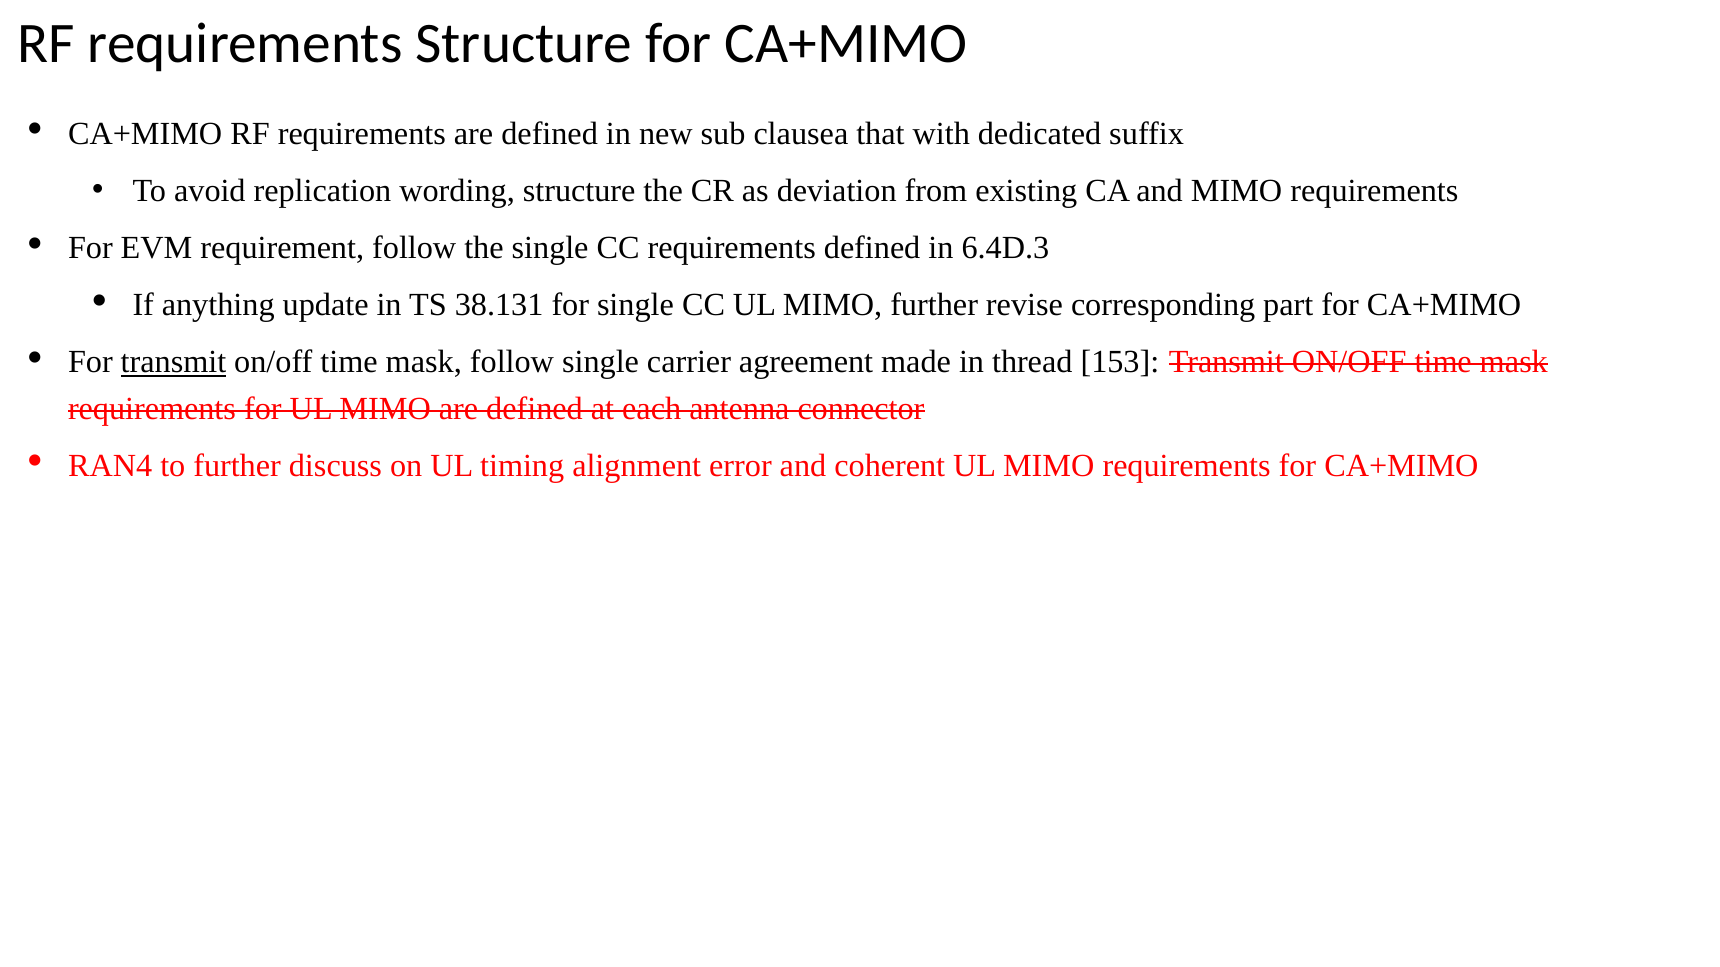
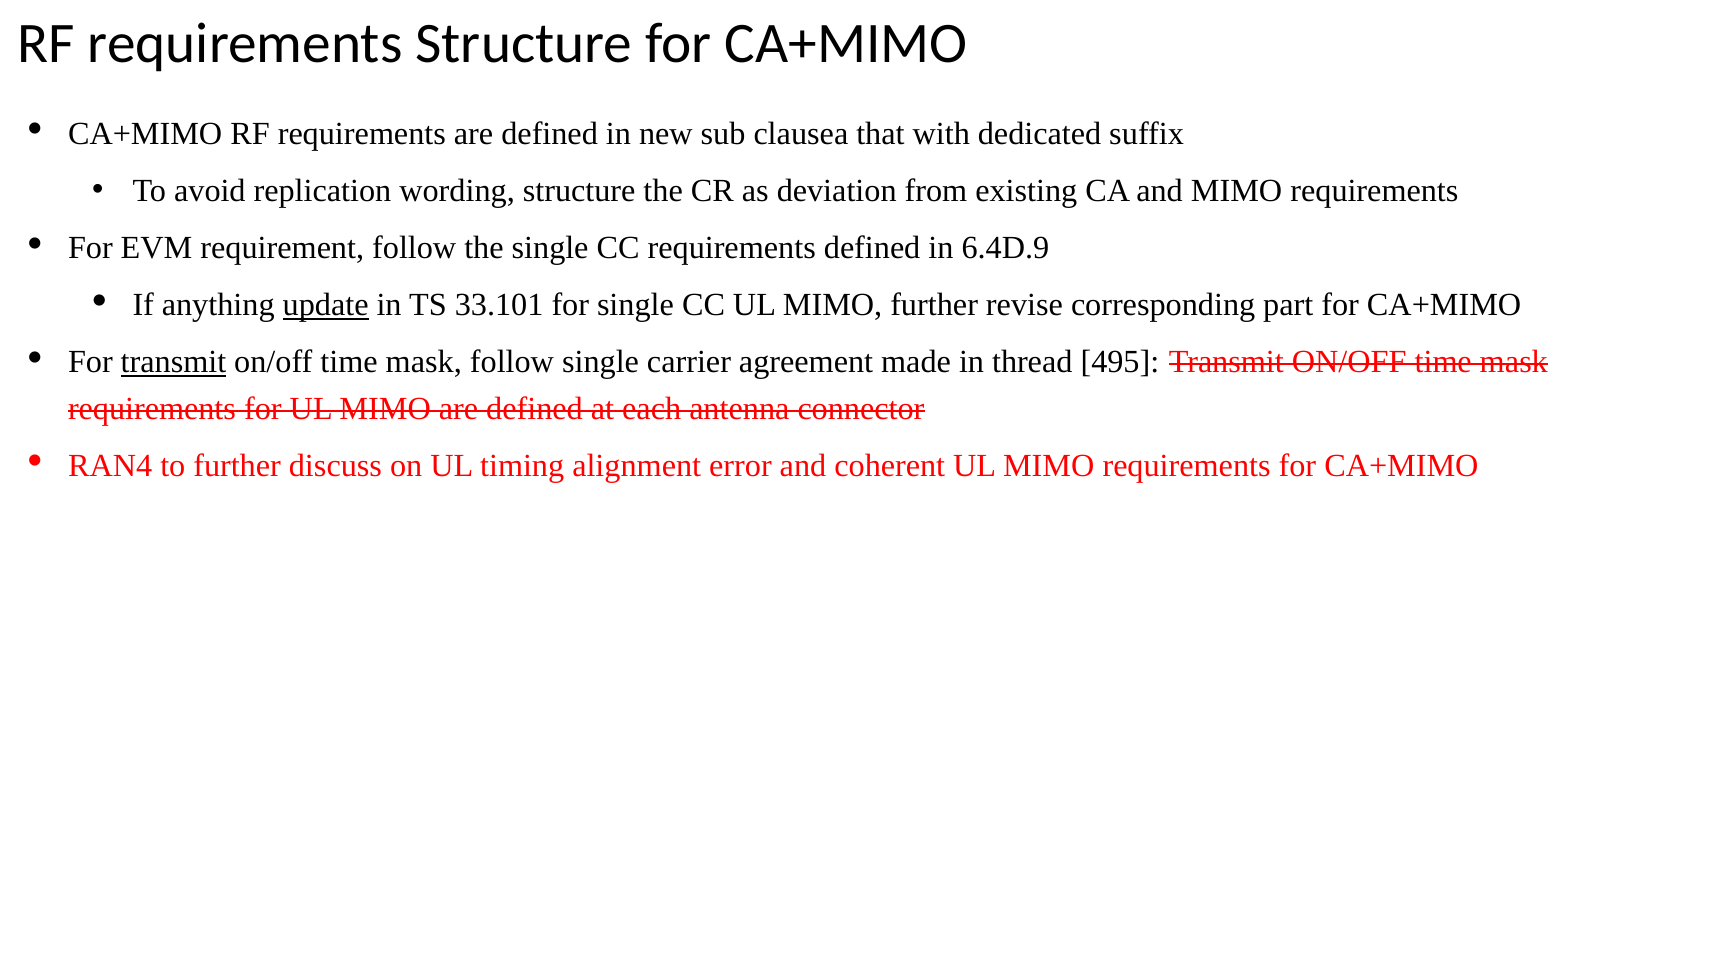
6.4D.3: 6.4D.3 -> 6.4D.9
update underline: none -> present
38.131: 38.131 -> 33.101
153: 153 -> 495
